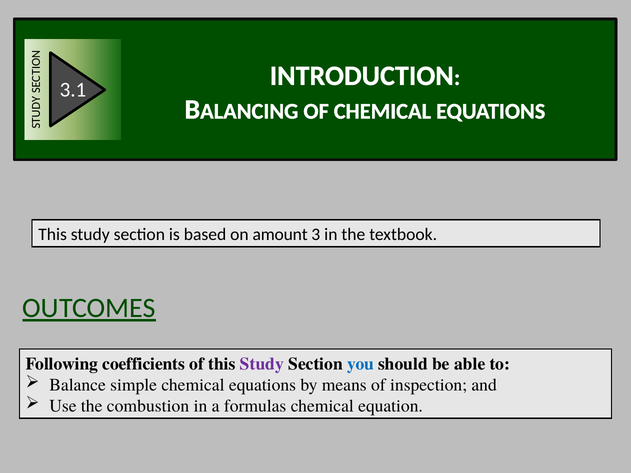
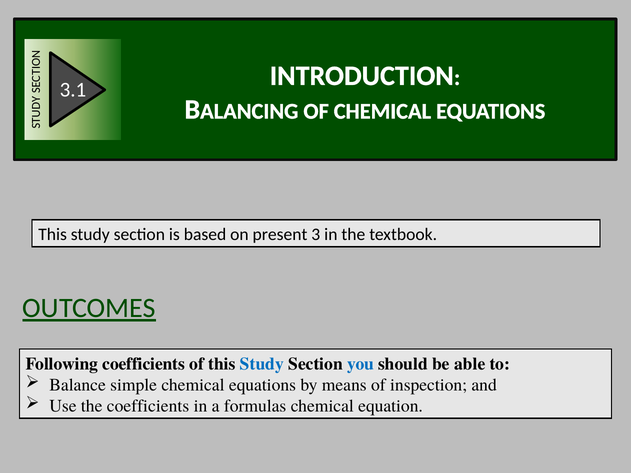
amount: amount -> present
Study at (262, 364) colour: purple -> blue
the combustion: combustion -> coefficients
